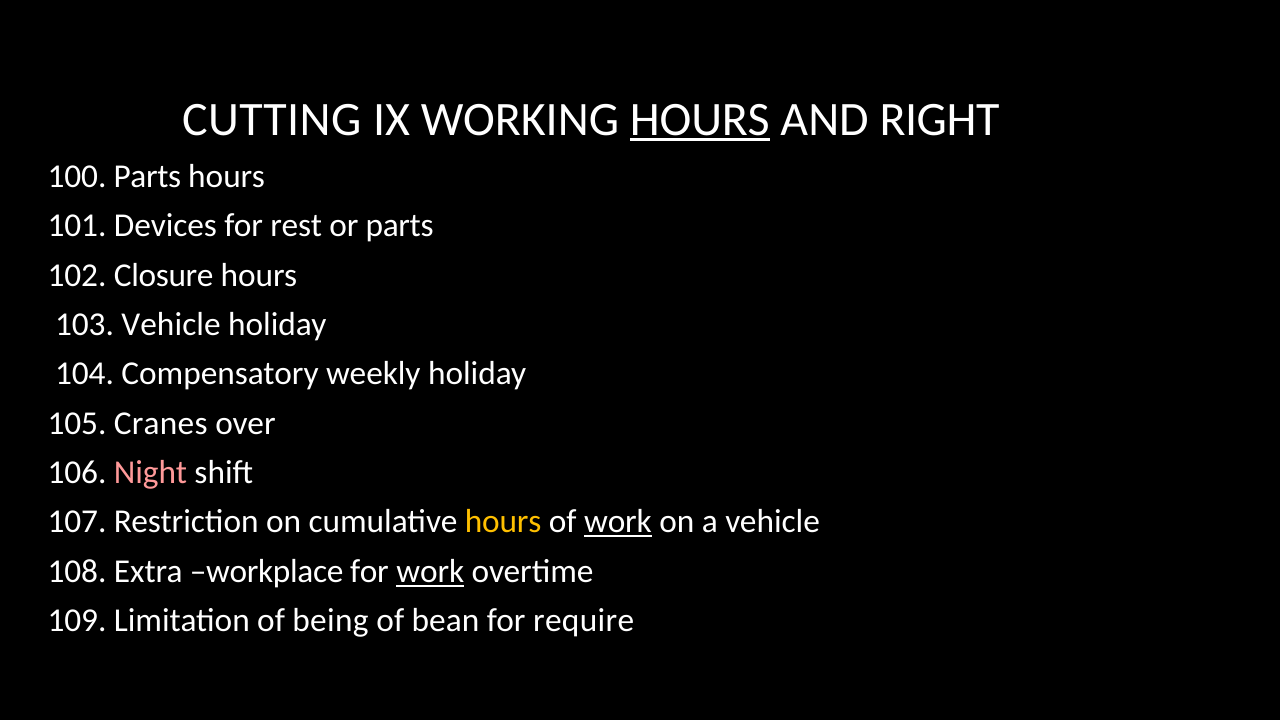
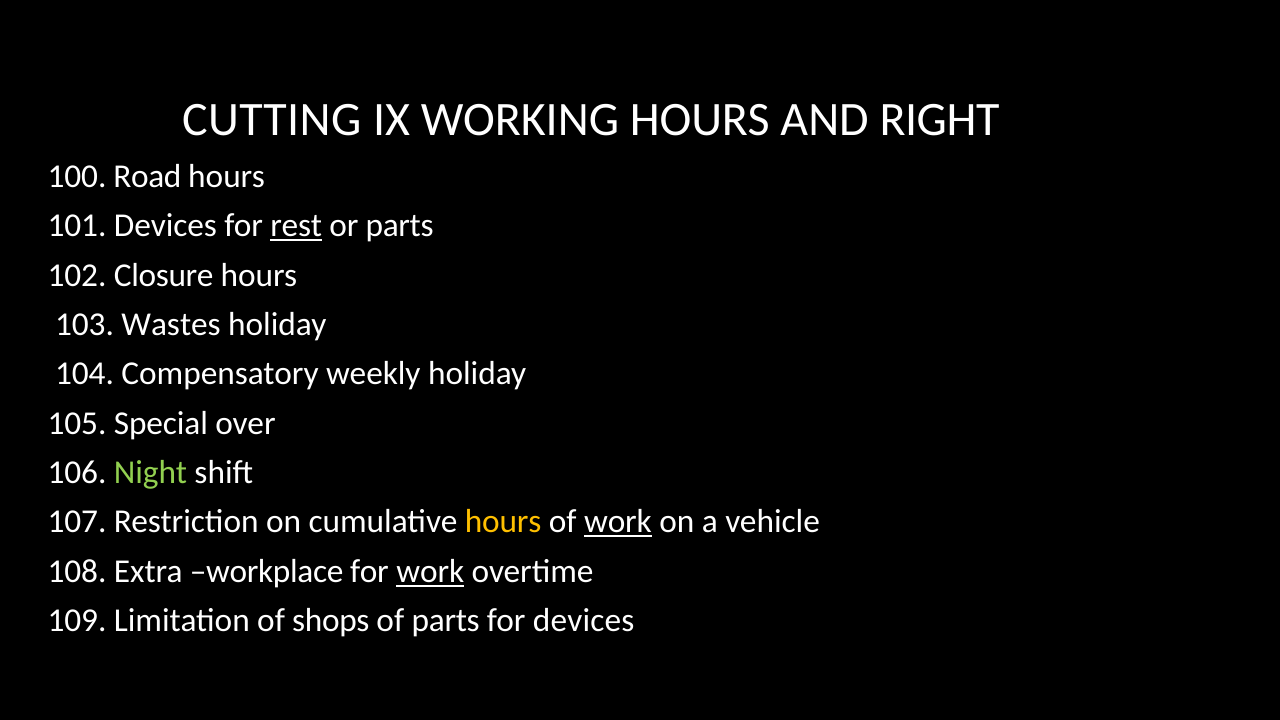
HOURS at (700, 119) underline: present -> none
100 Parts: Parts -> Road
rest underline: none -> present
103 Vehicle: Vehicle -> Wastes
Cranes: Cranes -> Special
Night colour: pink -> light green
being: being -> shops
of bean: bean -> parts
for require: require -> devices
